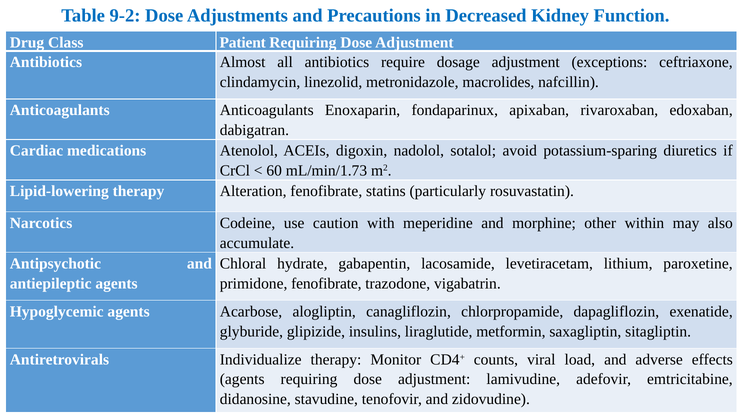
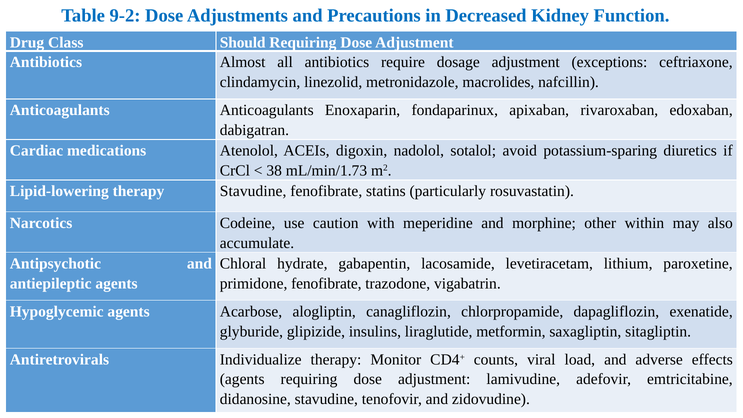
Patient: Patient -> Should
60: 60 -> 38
therapy Alteration: Alteration -> Stavudine
